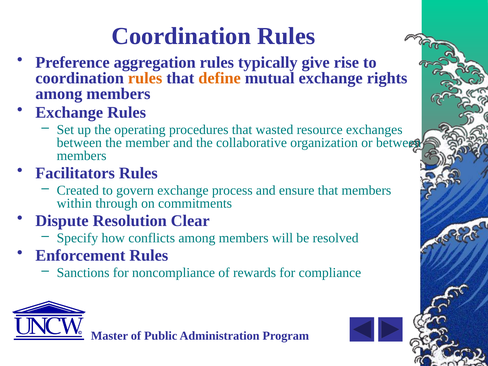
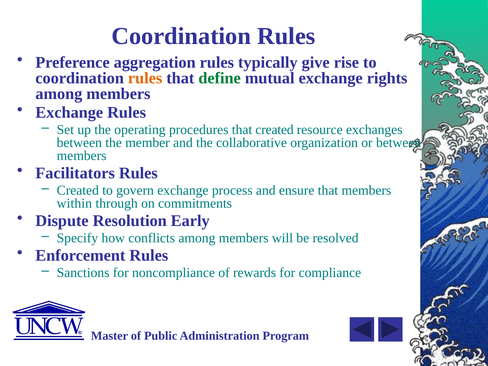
define colour: orange -> green
that wasted: wasted -> created
Clear: Clear -> Early
